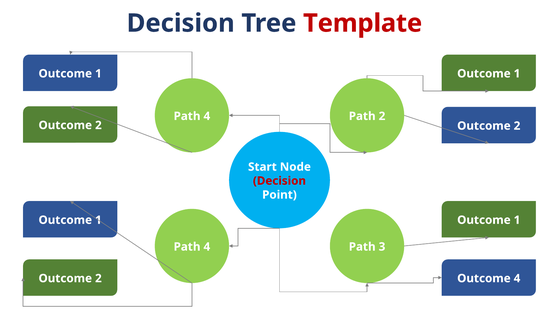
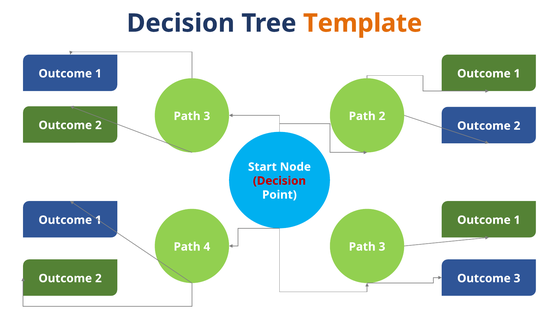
Template colour: red -> orange
4 at (207, 116): 4 -> 3
Outcome 4: 4 -> 3
